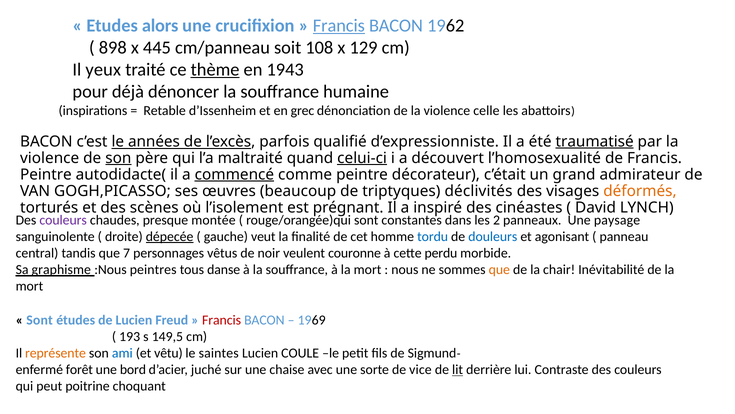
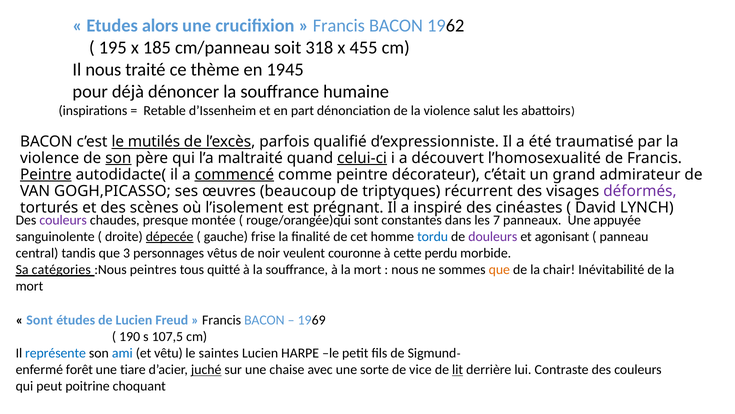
Francis at (339, 25) underline: present -> none
898: 898 -> 195
445: 445 -> 185
108: 108 -> 318
129: 129 -> 455
Il yeux: yeux -> nous
thème underline: present -> none
1943: 1943 -> 1945
grec: grec -> part
celle: celle -> salut
années: années -> mutilés
traumatisé underline: present -> none
Peintre at (46, 174) underline: none -> present
déclivités: déclivités -> récurrent
déformés colour: orange -> purple
2: 2 -> 7
paysage: paysage -> appuyée
veut: veut -> frise
douleurs colour: blue -> purple
7: 7 -> 3
graphisme: graphisme -> catégories
danse: danse -> quitté
Francis at (222, 320) colour: red -> black
193: 193 -> 190
149,5: 149,5 -> 107,5
représente colour: orange -> blue
COULE: COULE -> HARPE
bord: bord -> tiare
juché underline: none -> present
